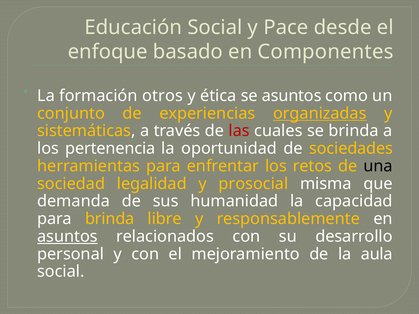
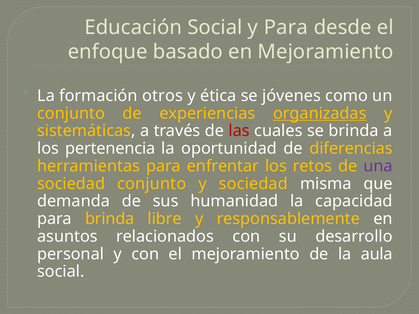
y Pace: Pace -> Para
en Componentes: Componentes -> Mejoramiento
se asuntos: asuntos -> jóvenes
sociedades: sociedades -> diferencias
una colour: black -> purple
sociedad legalidad: legalidad -> conjunto
y prosocial: prosocial -> sociedad
asuntos at (67, 237) underline: present -> none
